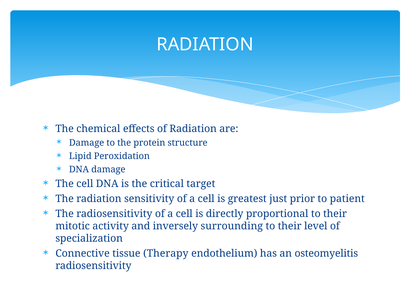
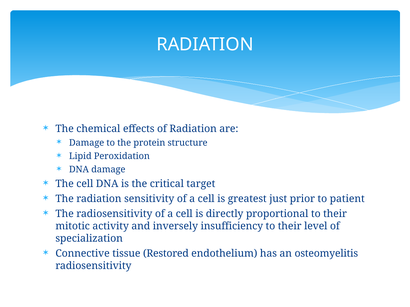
surrounding: surrounding -> insufficiency
Therapy: Therapy -> Restored
